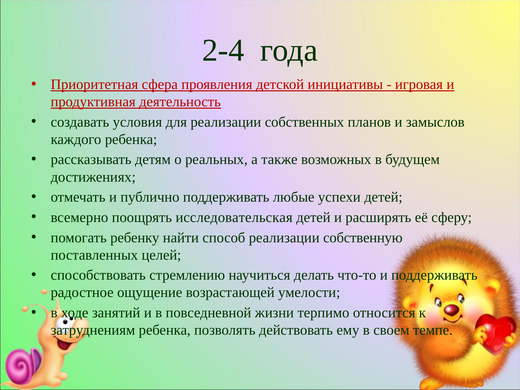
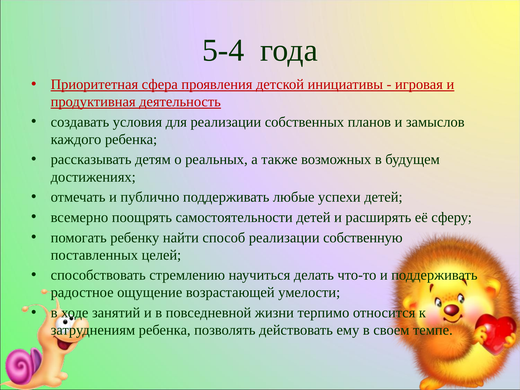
2-4: 2-4 -> 5-4
исследовательская: исследовательская -> самостоятельности
